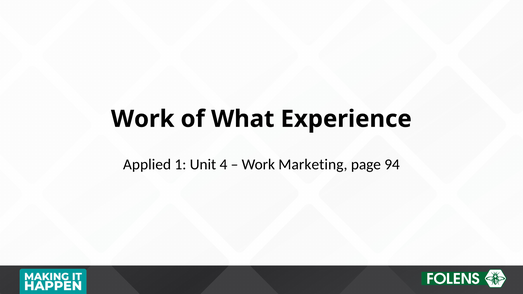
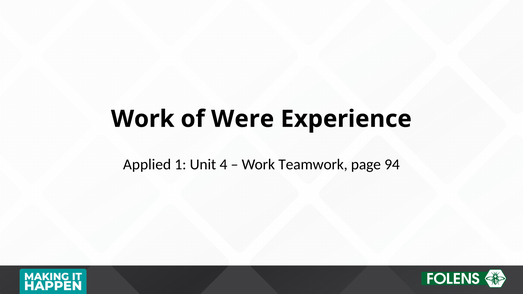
What: What -> Were
Marketing: Marketing -> Teamwork
